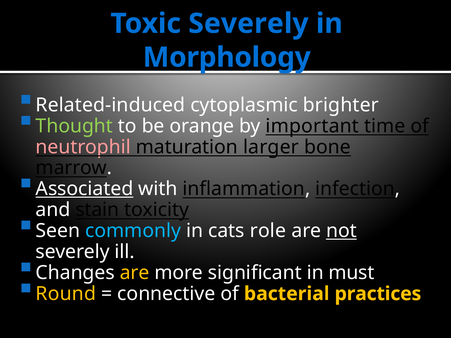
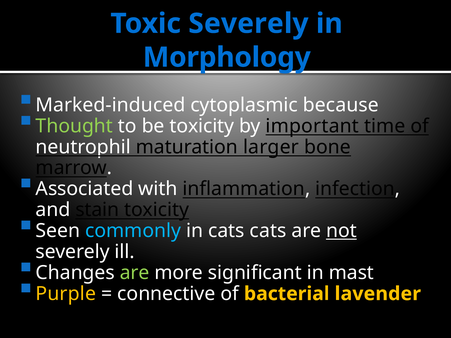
Related-induced: Related-induced -> Marked-induced
brighter: brighter -> because
be orange: orange -> toxicity
neutrophil colour: pink -> white
Associated underline: present -> none
cats role: role -> cats
are at (135, 273) colour: yellow -> light green
must: must -> mast
Round: Round -> Purple
practices: practices -> lavender
